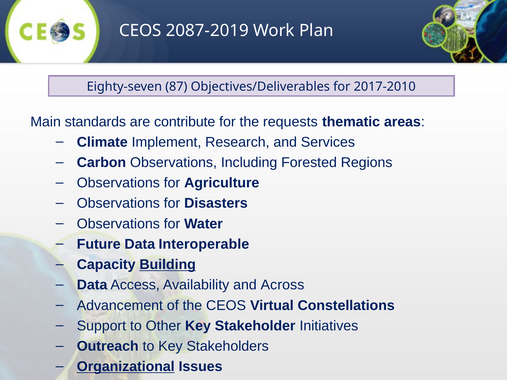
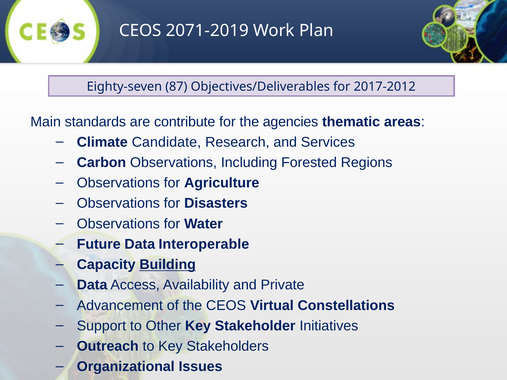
2087-2019: 2087-2019 -> 2071-2019
2017-2010: 2017-2010 -> 2017-2012
requests: requests -> agencies
Implement: Implement -> Candidate
Across: Across -> Private
Organizational underline: present -> none
